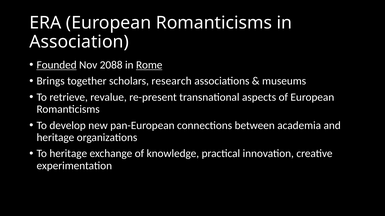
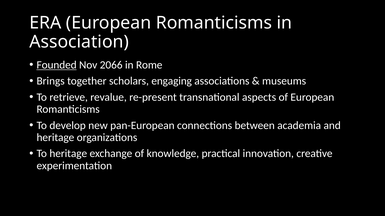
2088: 2088 -> 2066
Rome underline: present -> none
research: research -> engaging
